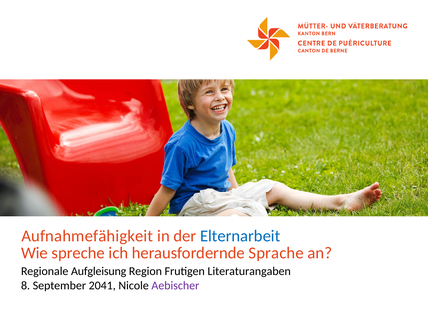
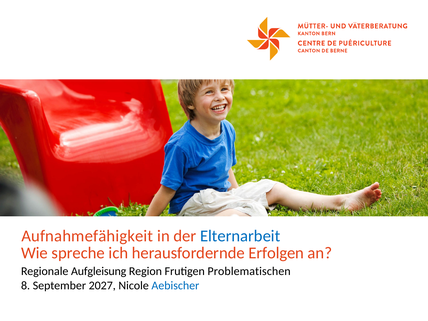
Sprache: Sprache -> Erfolgen
Literaturangaben: Literaturangaben -> Problematischen
2041: 2041 -> 2027
Aebischer colour: purple -> blue
